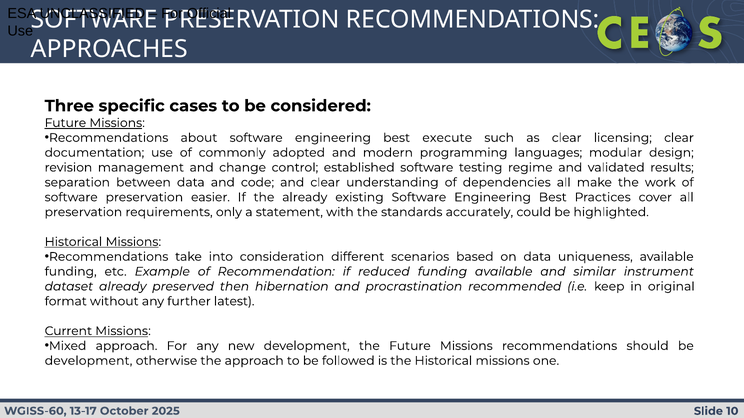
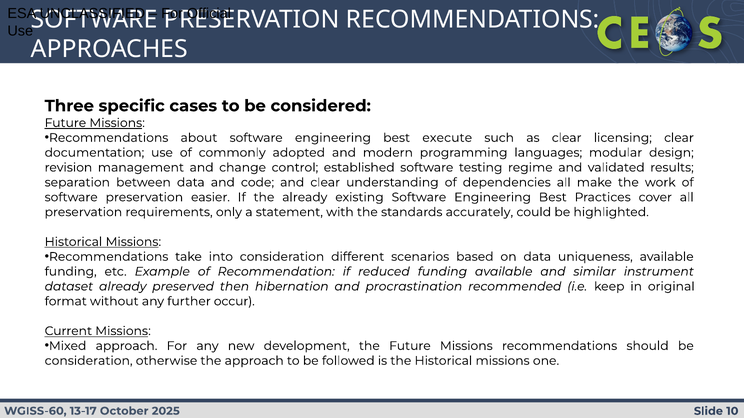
latest: latest -> occur
development at (89, 361): development -> consideration
